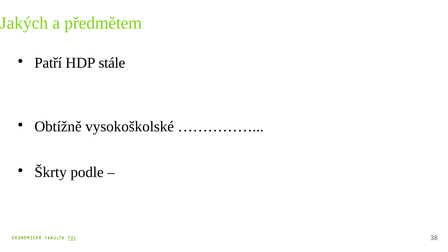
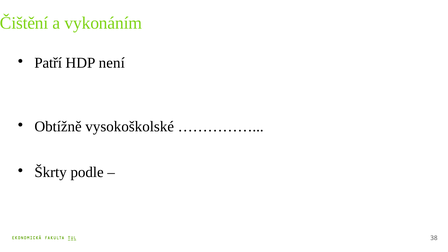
Jakých: Jakých -> Čištění
předmětem: předmětem -> vykonáním
stále: stále -> není
